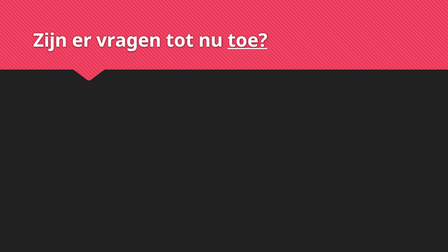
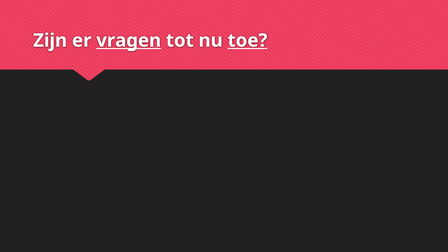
vragen underline: none -> present
